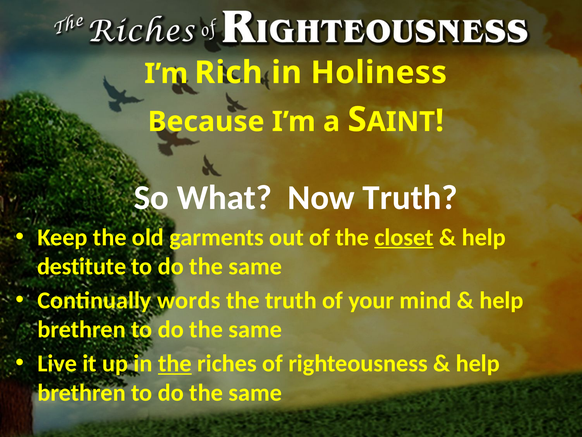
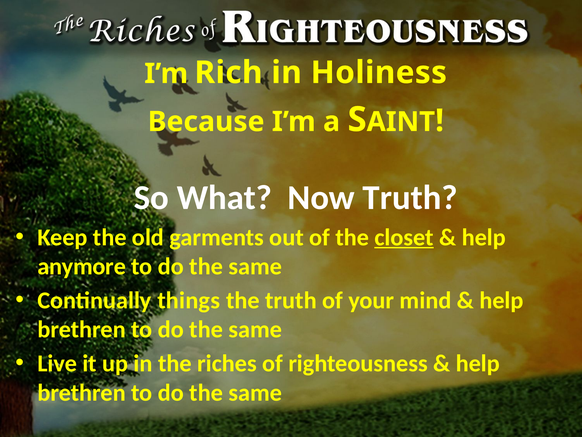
destitute: destitute -> anymore
words: words -> things
the at (175, 363) underline: present -> none
